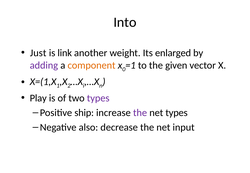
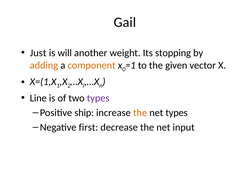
Into: Into -> Gail
link: link -> will
enlarged: enlarged -> stopping
adding colour: purple -> orange
Play: Play -> Line
the at (140, 113) colour: purple -> orange
also: also -> first
